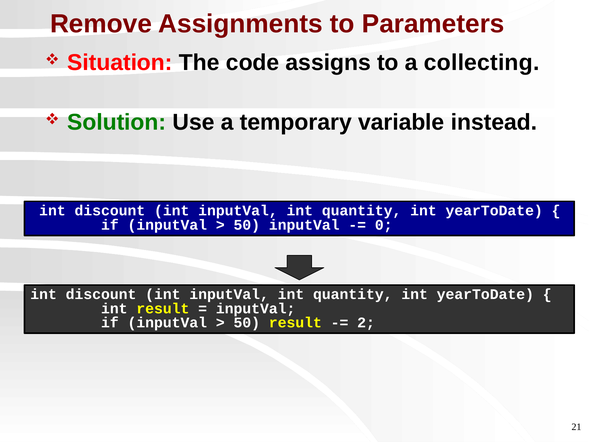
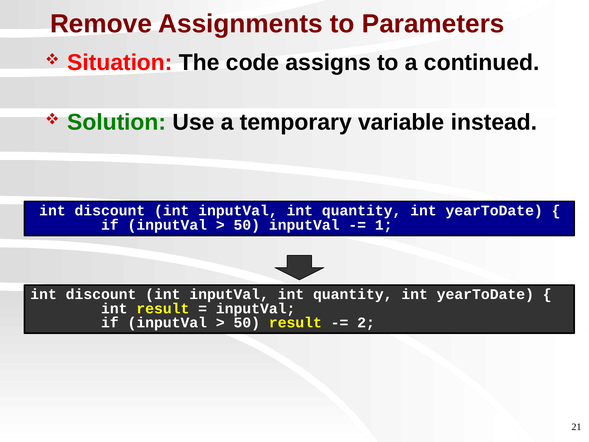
collecting: collecting -> continued
0: 0 -> 1
